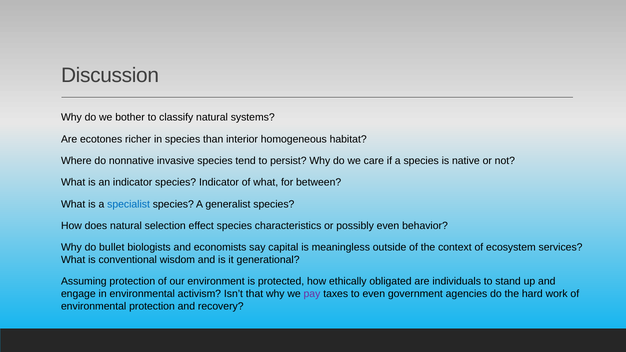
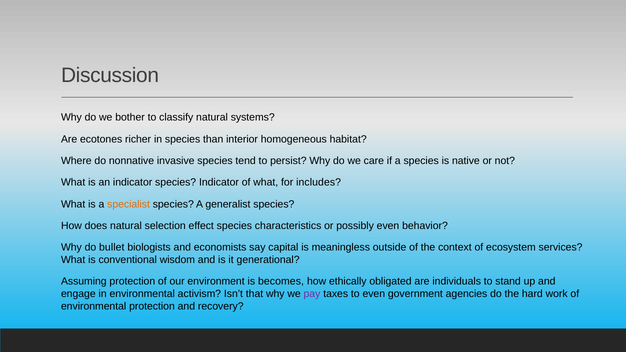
between: between -> includes
specialist colour: blue -> orange
protected: protected -> becomes
